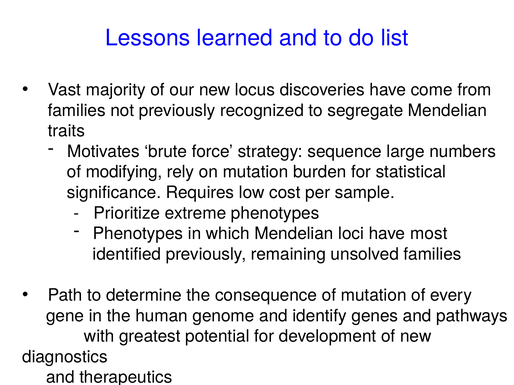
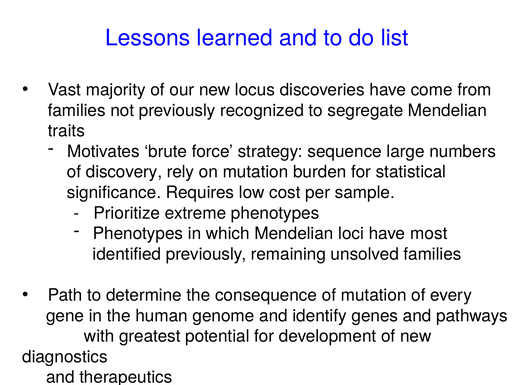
modifying: modifying -> discovery
